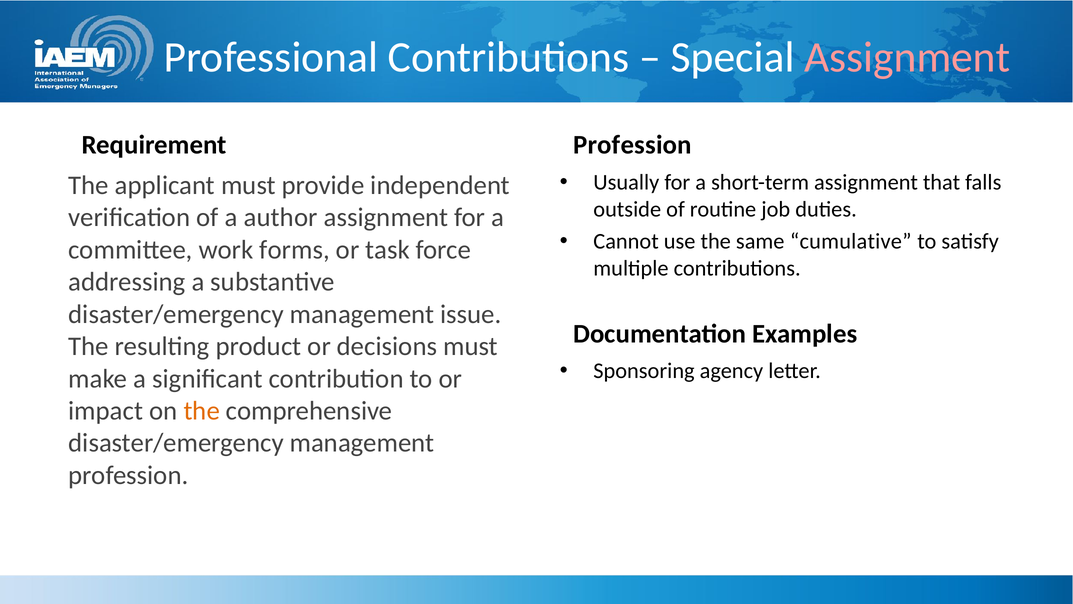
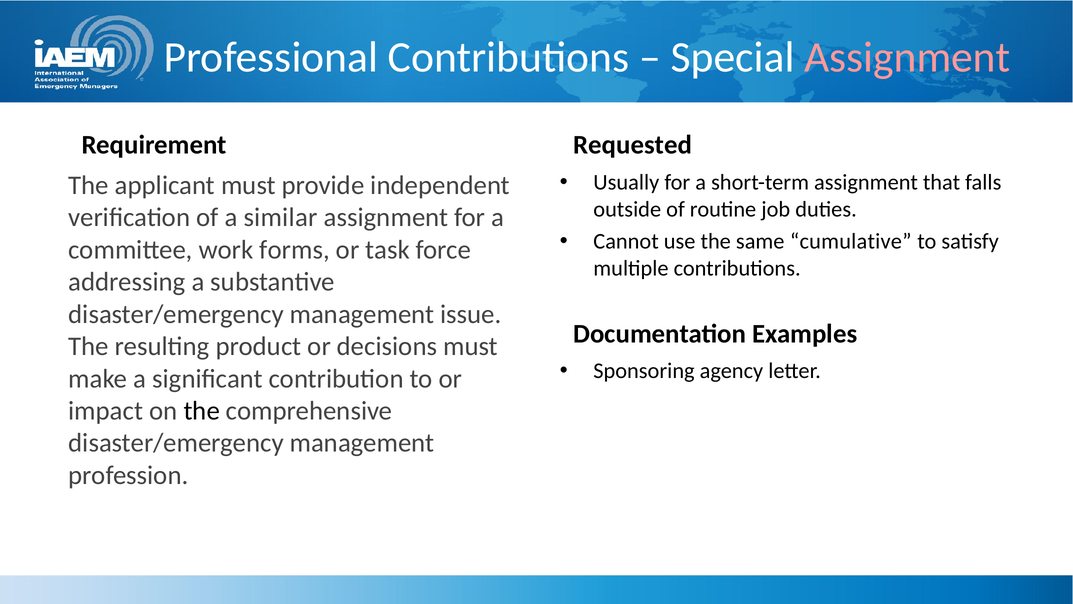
Profession at (633, 145): Profession -> Requested
author: author -> similar
the at (202, 411) colour: orange -> black
